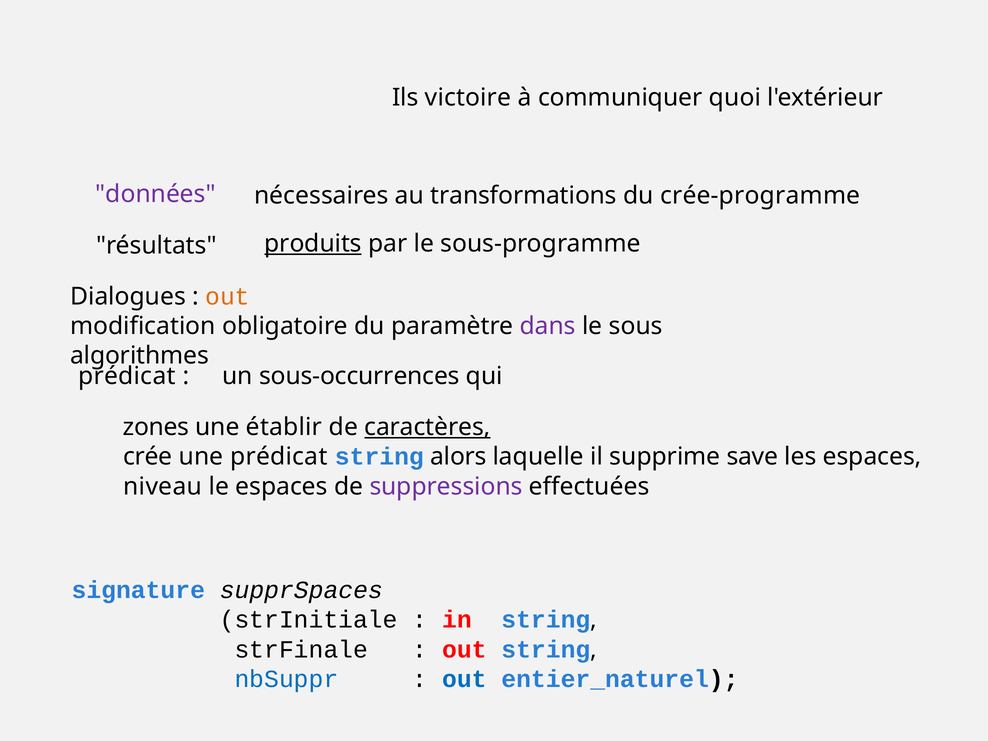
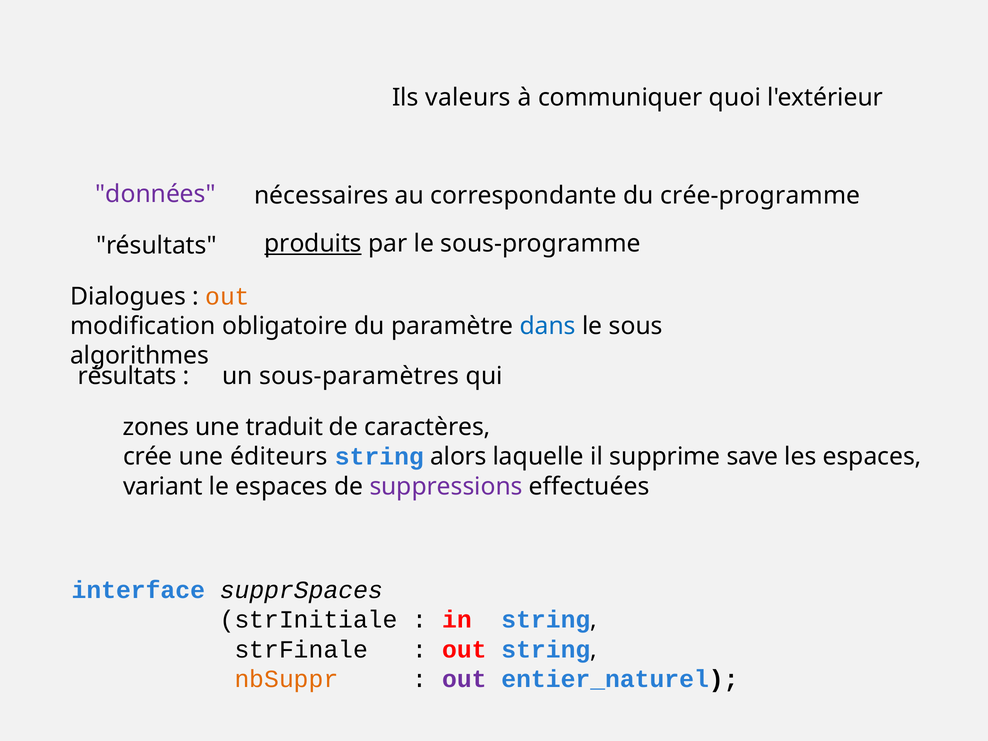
victoire: victoire -> valeurs
transformations: transformations -> correspondante
dans colour: purple -> blue
prédicat at (127, 376): prédicat -> résultats
sous-occurrences: sous-occurrences -> sous-paramètres
établir: établir -> traduit
caractères underline: present -> none
une prédicat: prédicat -> éditeurs
niveau: niveau -> variant
signature: signature -> interface
nbSuppr colour: blue -> orange
out at (464, 679) colour: blue -> purple
